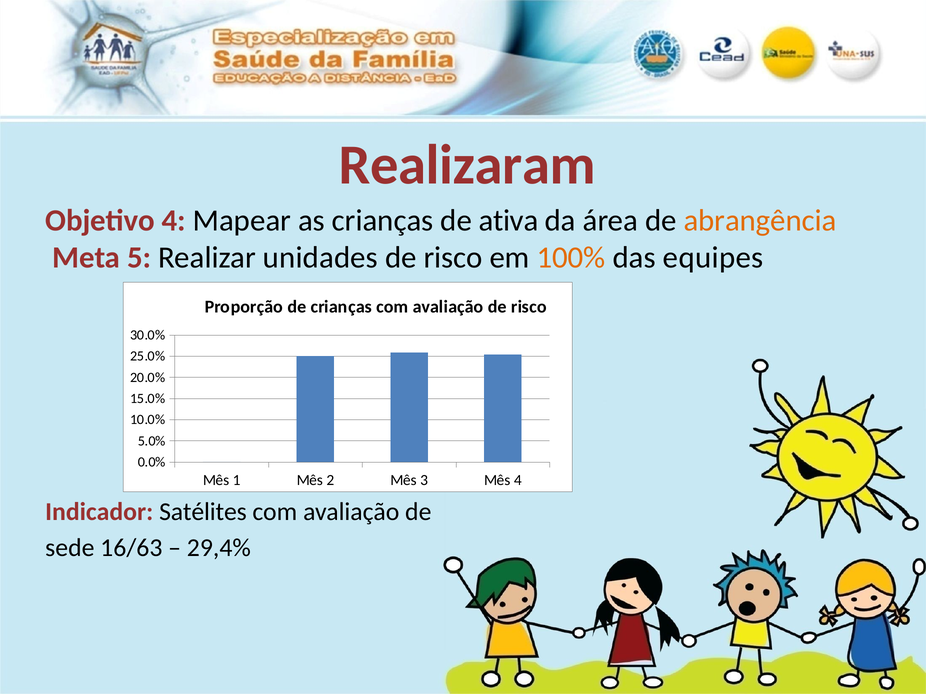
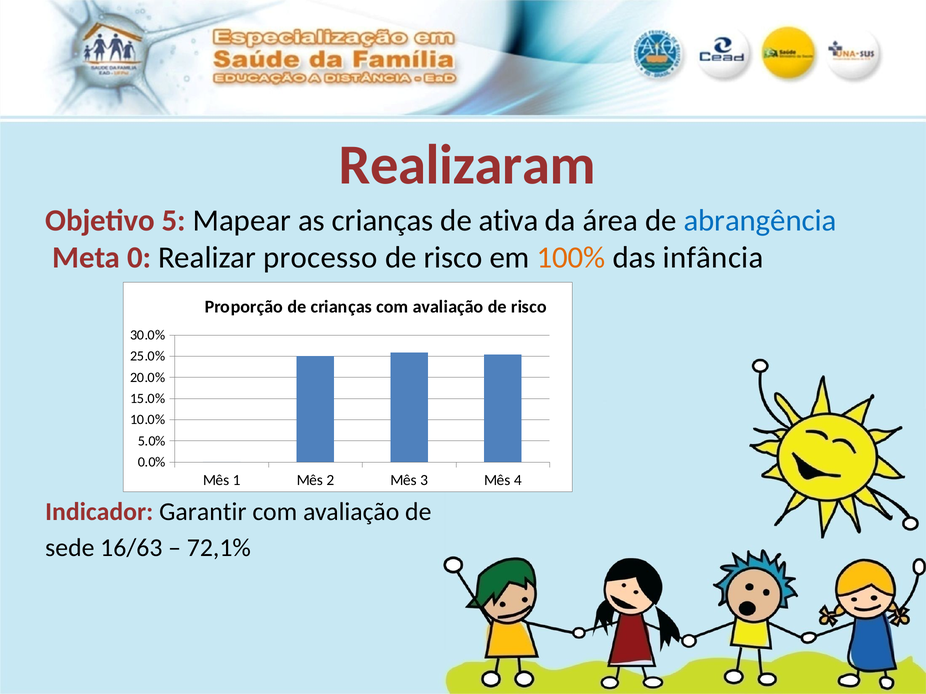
Objetivo 4: 4 -> 5
abrangência colour: orange -> blue
5: 5 -> 0
unidades: unidades -> processo
equipes: equipes -> infância
Satélites: Satélites -> Garantir
29,4%: 29,4% -> 72,1%
